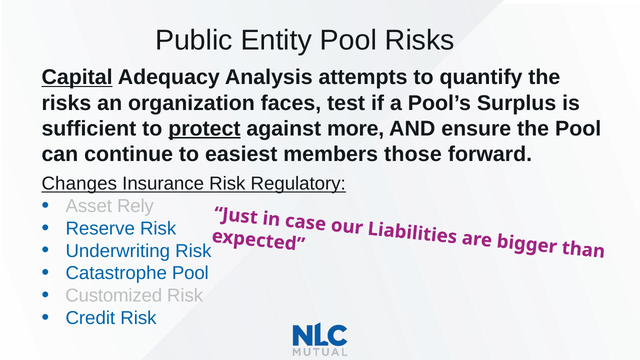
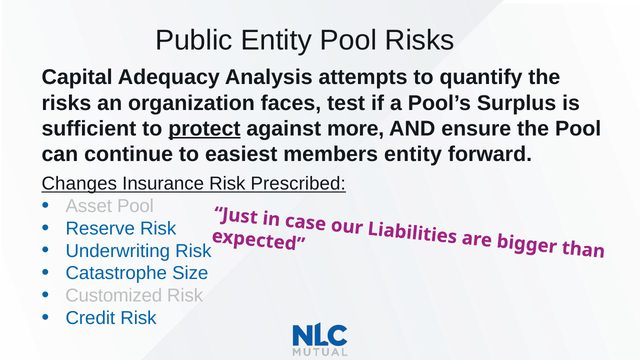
Capital underline: present -> none
members those: those -> entity
Regulatory: Regulatory -> Prescribed
Asset Rely: Rely -> Pool
Catastrophe Pool: Pool -> Size
